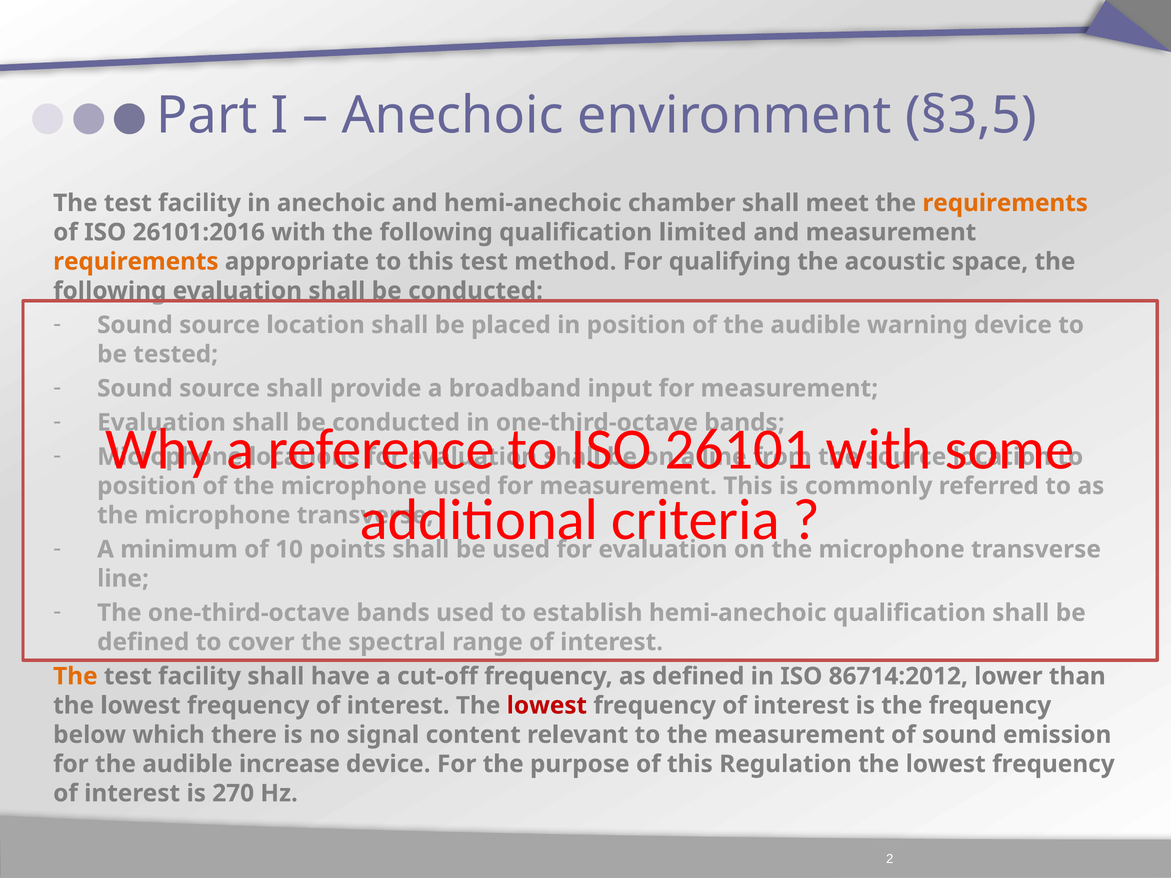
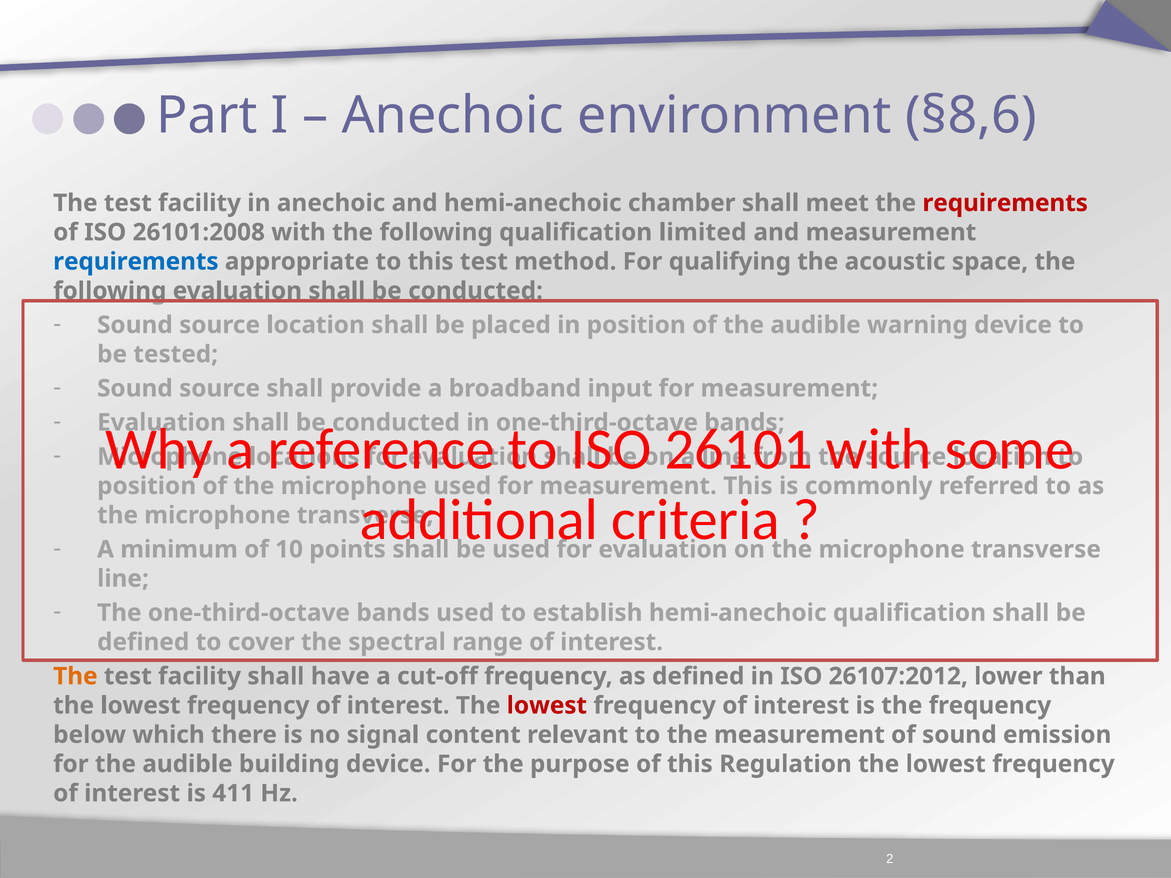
§3,5: §3,5 -> §8,6
requirements at (1005, 203) colour: orange -> red
26101:2016: 26101:2016 -> 26101:2008
requirements at (136, 262) colour: orange -> blue
86714:2012: 86714:2012 -> 26107:2012
increase: increase -> building
270: 270 -> 411
